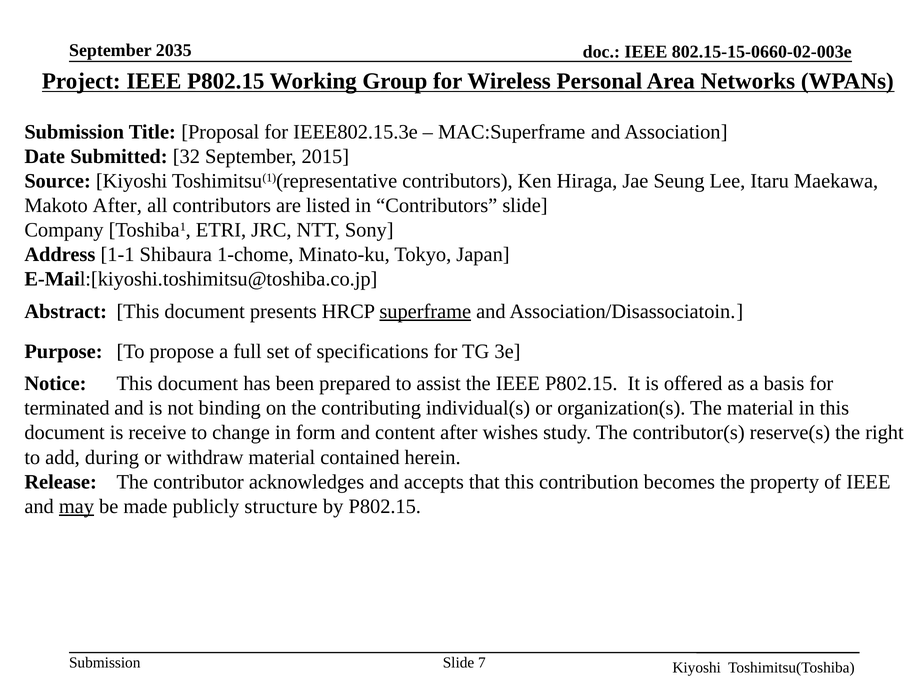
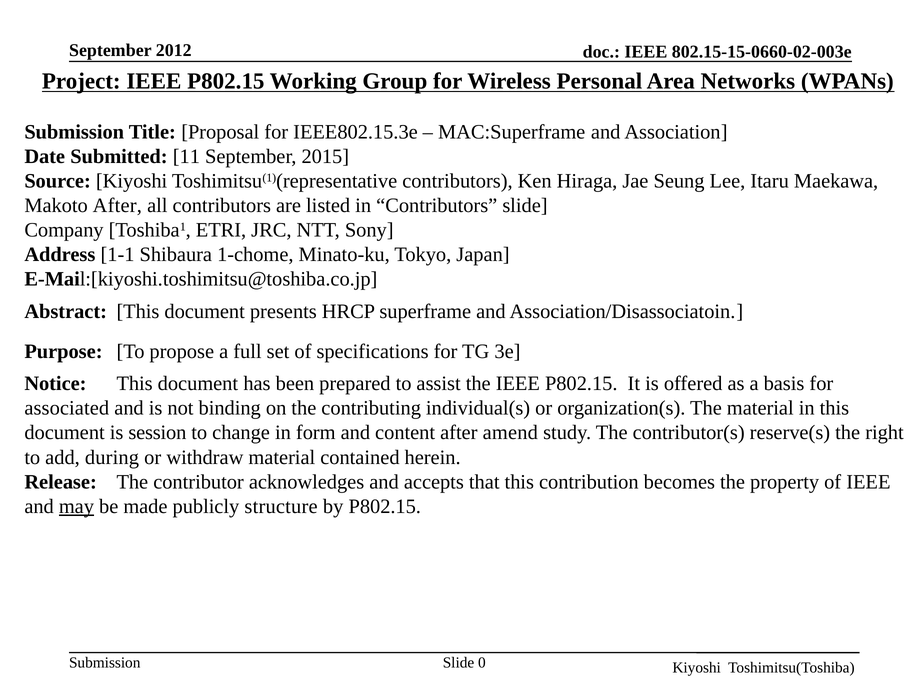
2035: 2035 -> 2012
32: 32 -> 11
superframe underline: present -> none
terminated: terminated -> associated
receive: receive -> session
wishes: wishes -> amend
7: 7 -> 0
